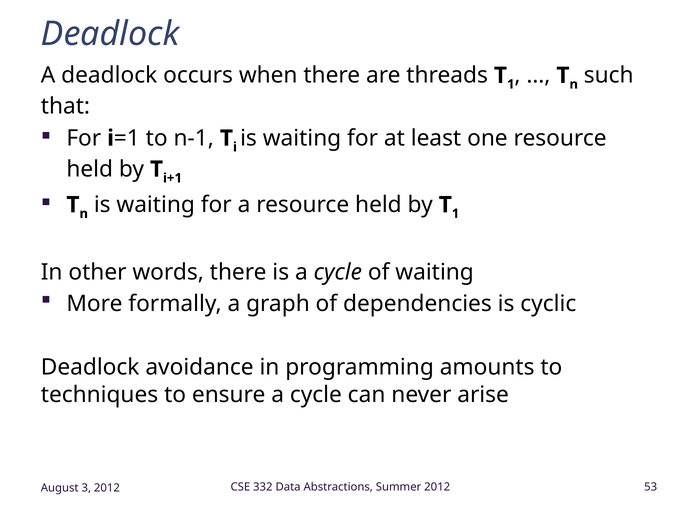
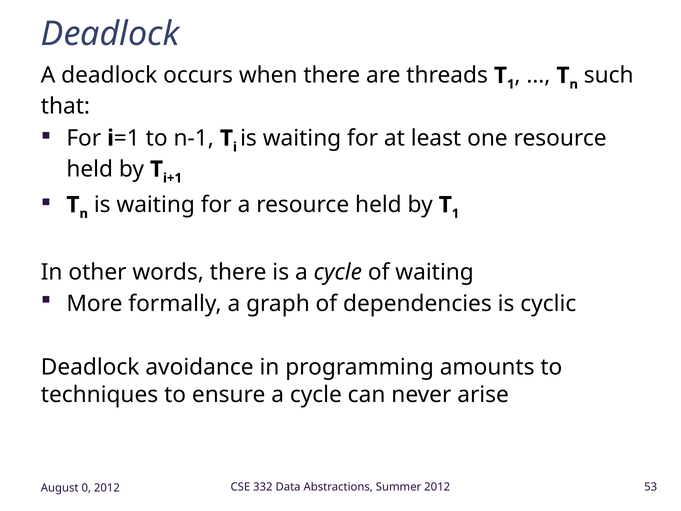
3: 3 -> 0
